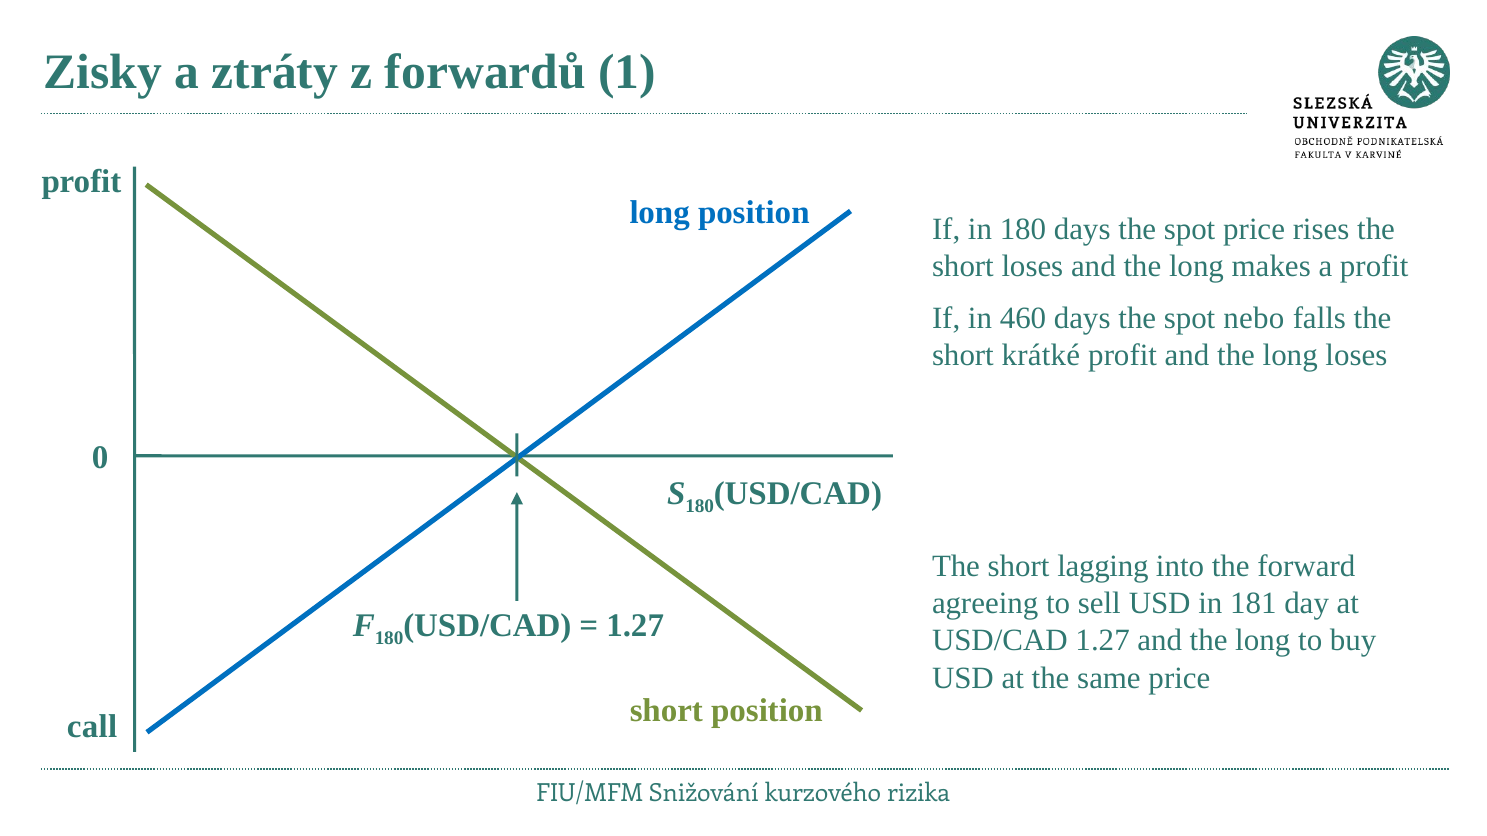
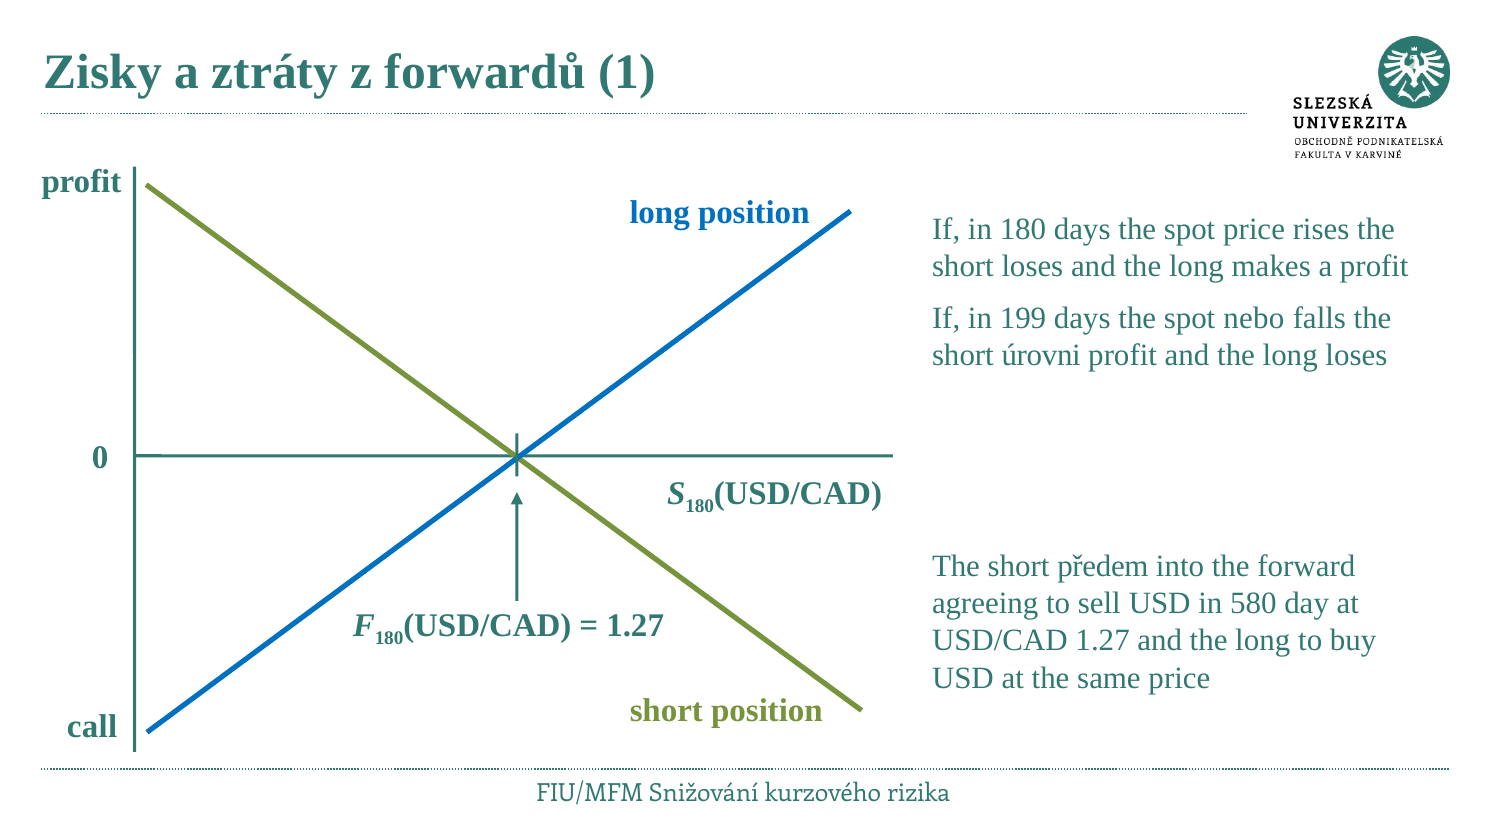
460: 460 -> 199
krátké: krátké -> úrovni
lagging: lagging -> předem
181: 181 -> 580
